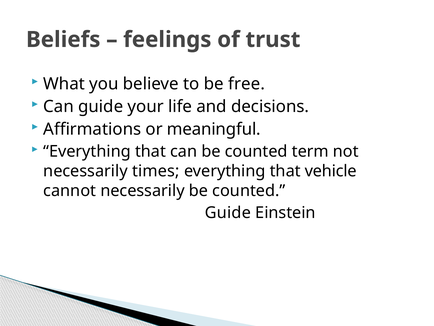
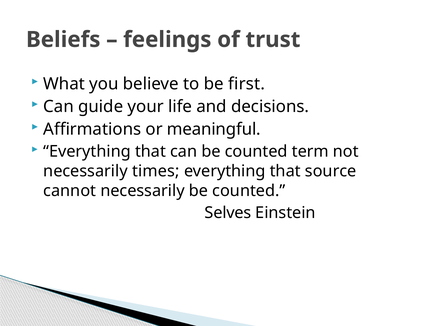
free: free -> first
vehicle: vehicle -> source
Guide at (228, 212): Guide -> Selves
